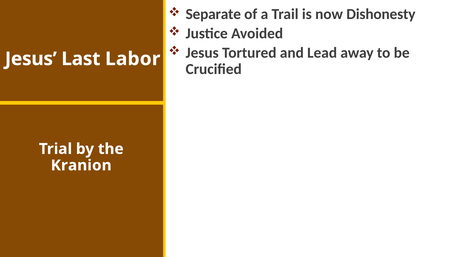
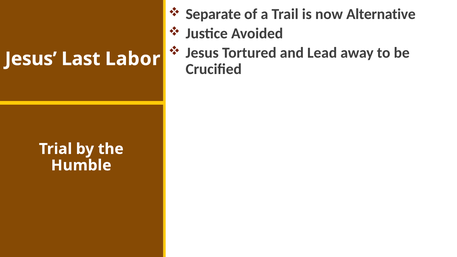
Dishonesty: Dishonesty -> Alternative
Kranion: Kranion -> Humble
